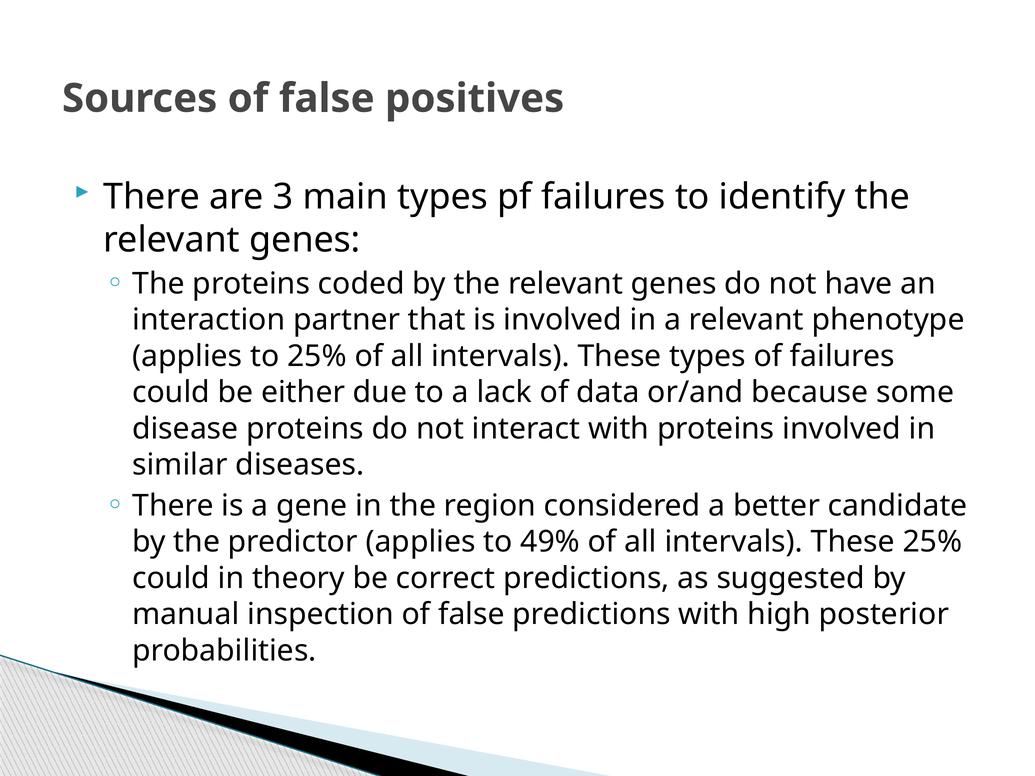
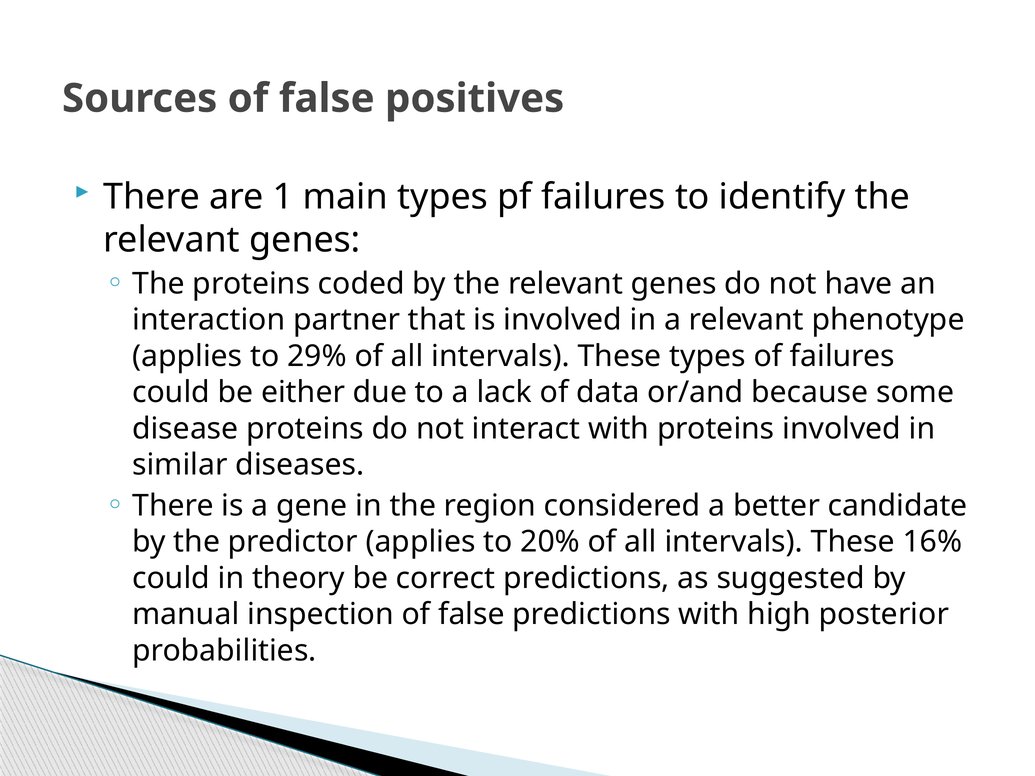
3: 3 -> 1
to 25%: 25% -> 29%
49%: 49% -> 20%
These 25%: 25% -> 16%
